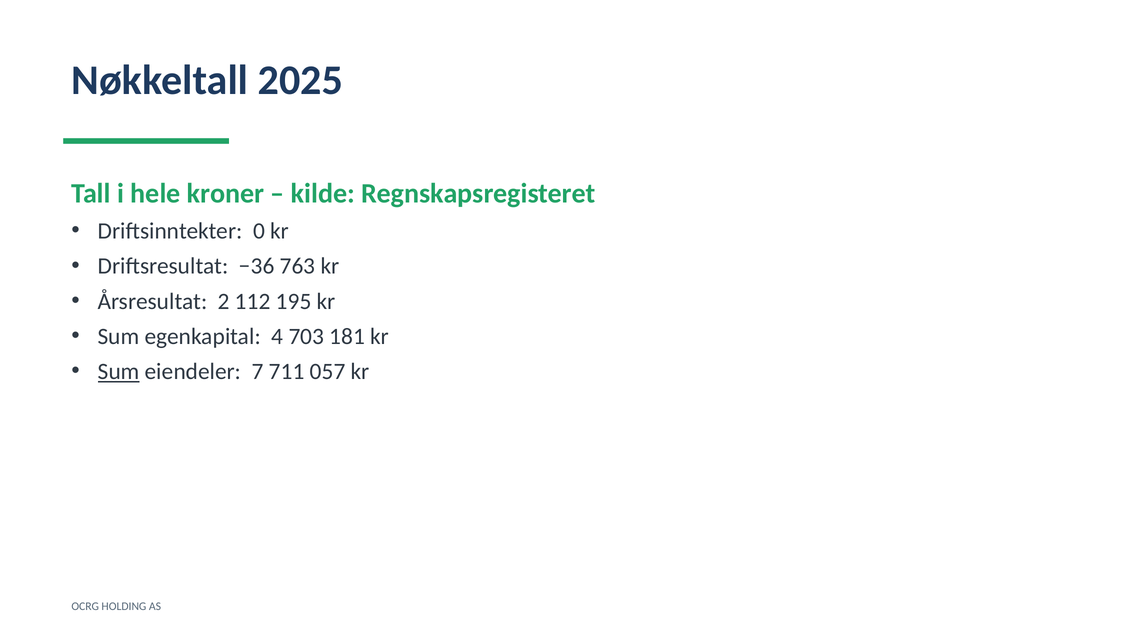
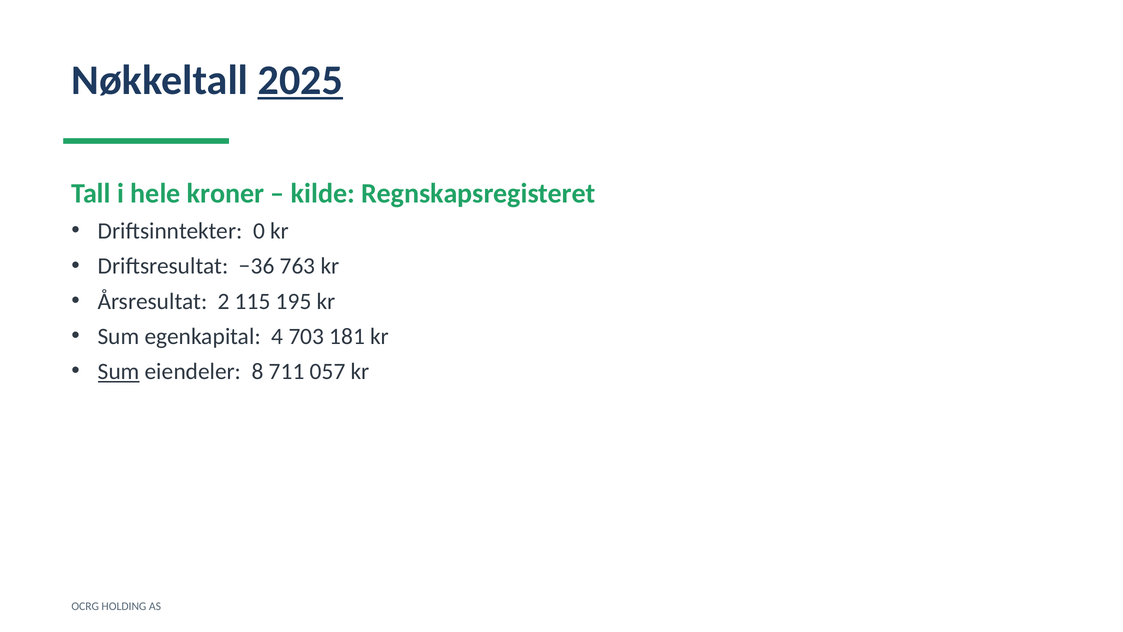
2025 underline: none -> present
112: 112 -> 115
7: 7 -> 8
